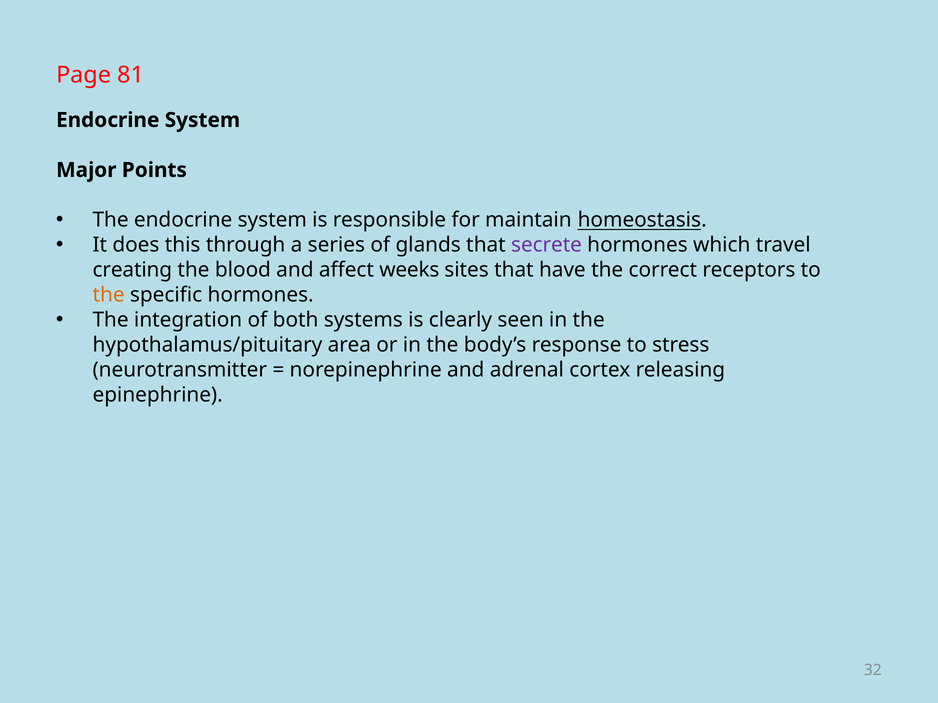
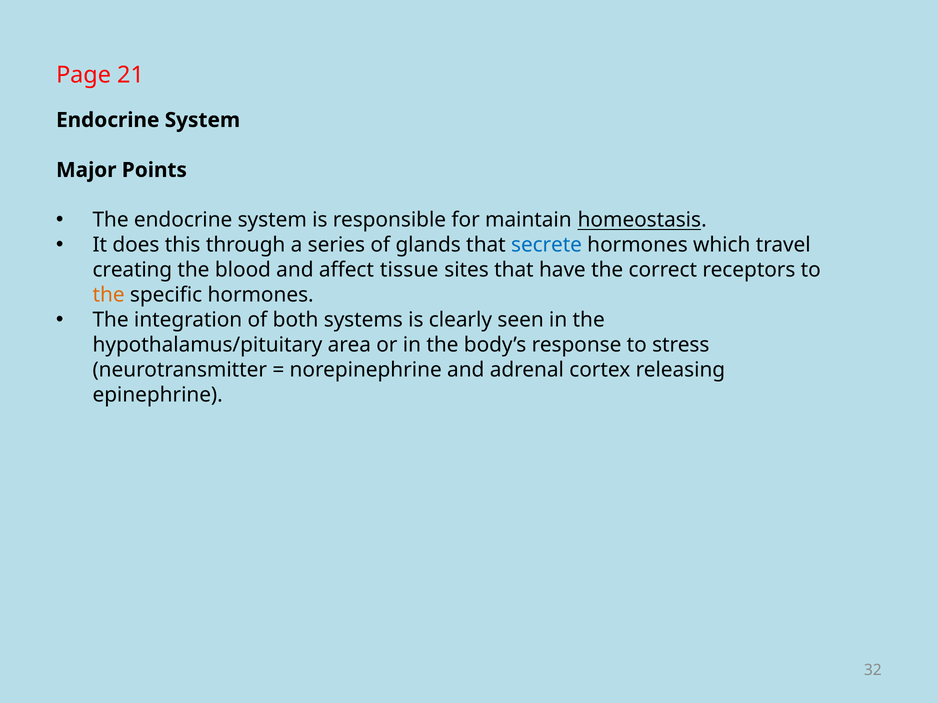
81: 81 -> 21
secrete colour: purple -> blue
weeks: weeks -> tissue
